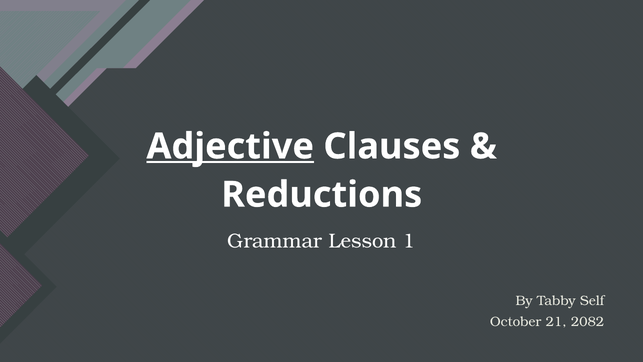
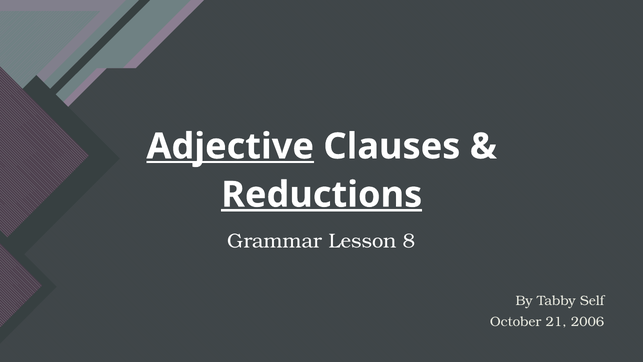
Reductions underline: none -> present
1: 1 -> 8
2082: 2082 -> 2006
